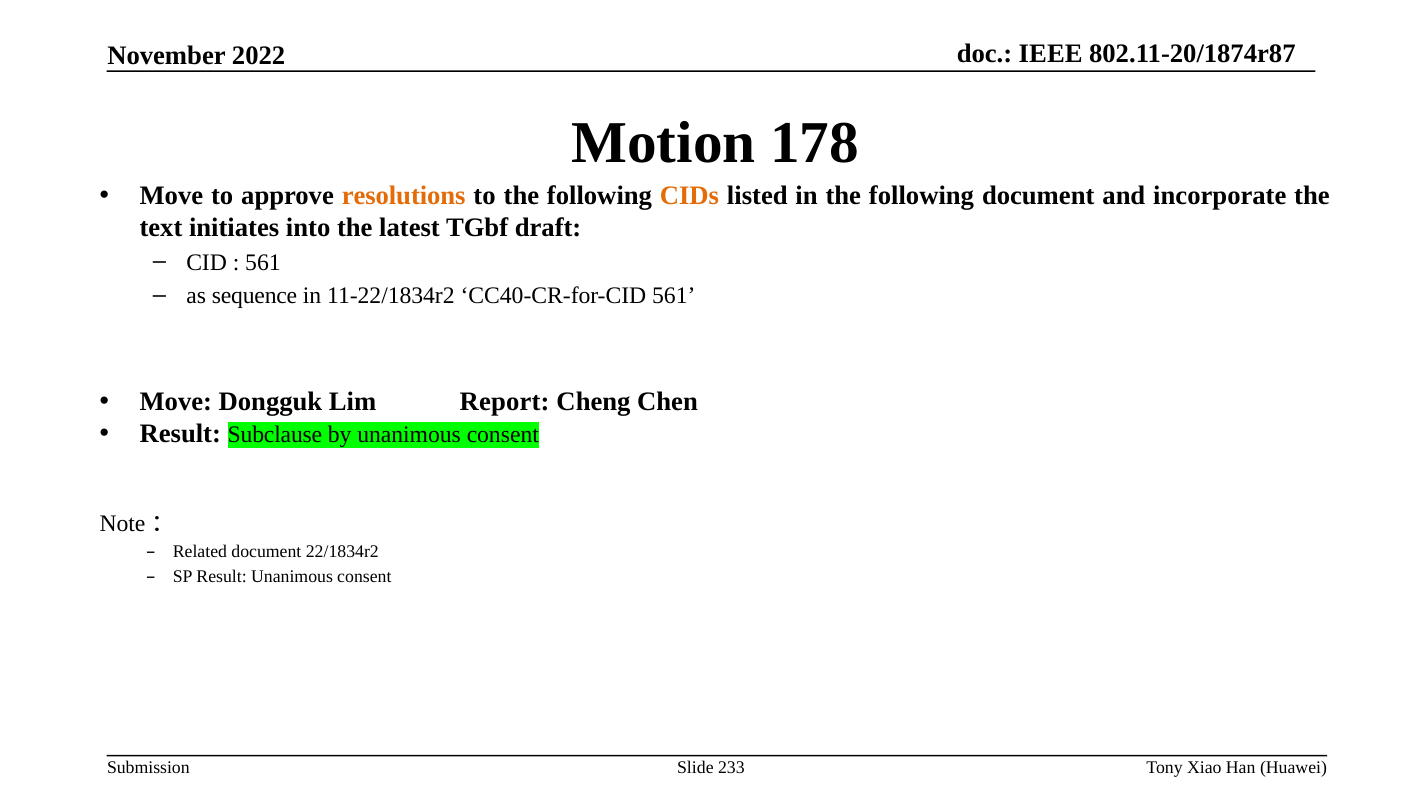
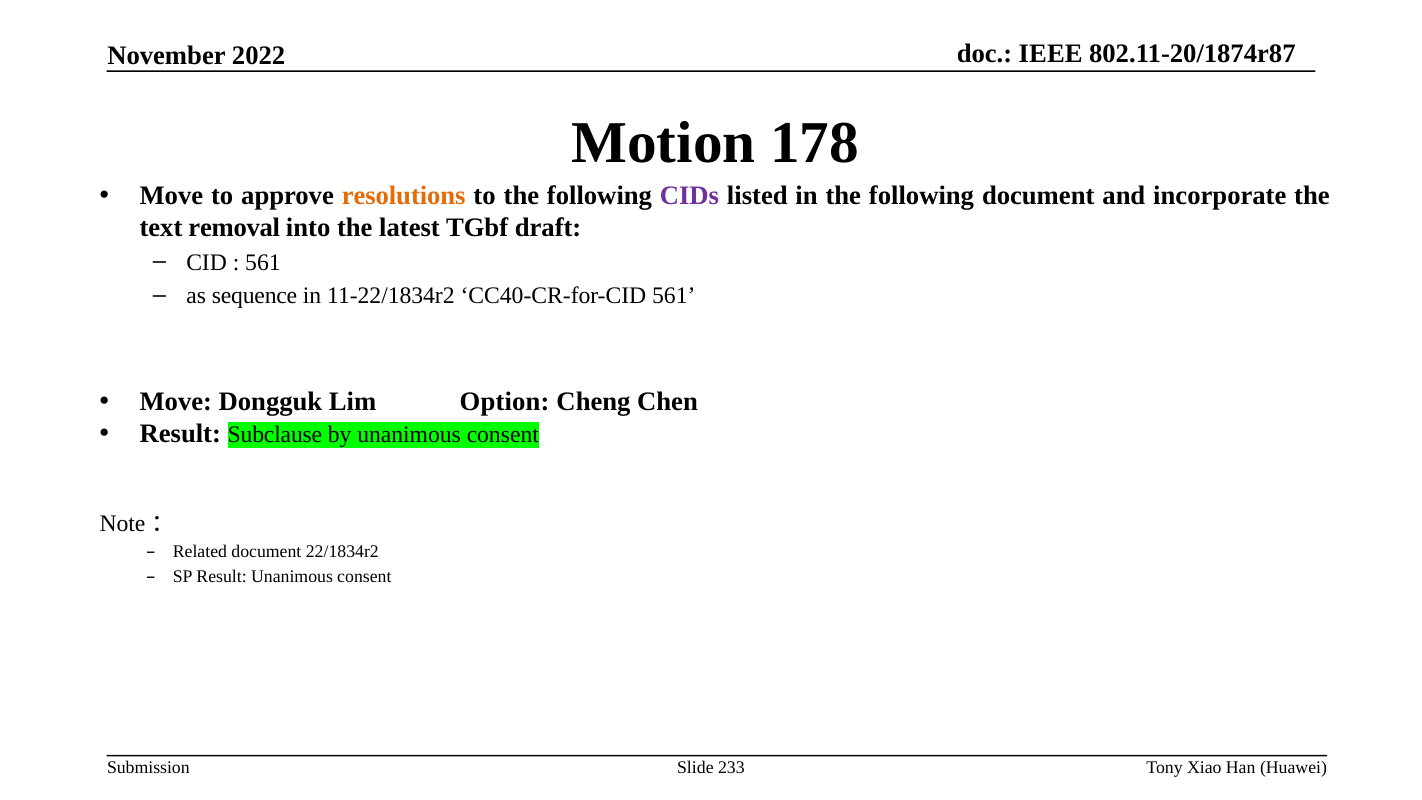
CIDs colour: orange -> purple
initiates: initiates -> removal
Report: Report -> Option
